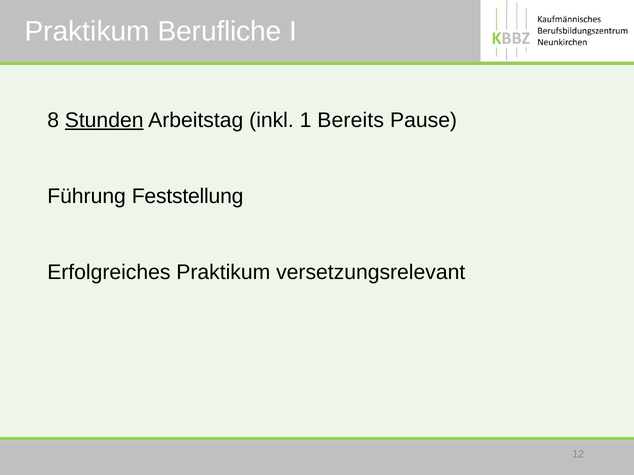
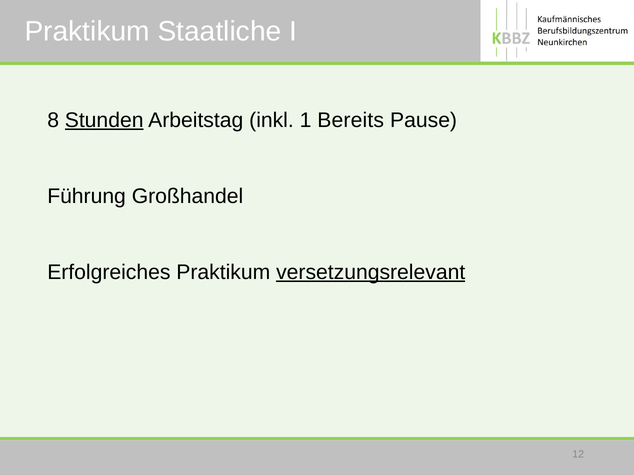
Berufliche: Berufliche -> Staatliche
Feststellung: Feststellung -> Großhandel
versetzungsrelevant underline: none -> present
